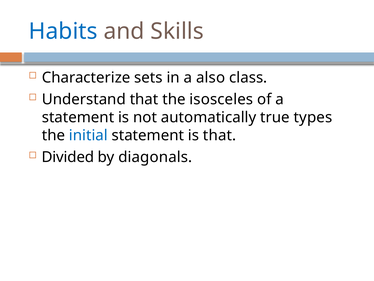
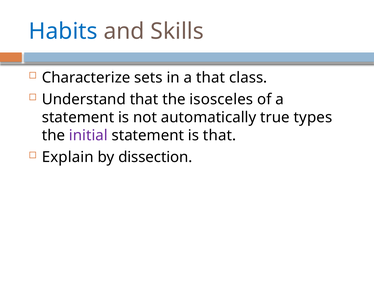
a also: also -> that
initial colour: blue -> purple
Divided: Divided -> Explain
diagonals: diagonals -> dissection
